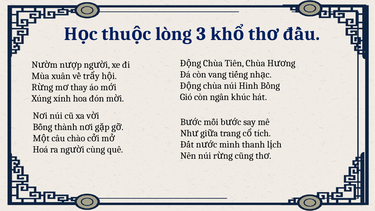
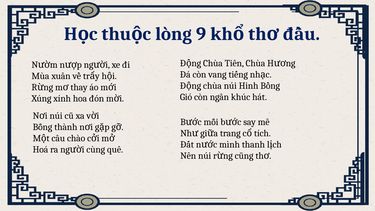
3: 3 -> 9
